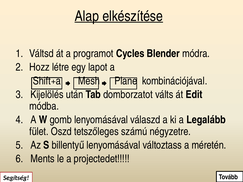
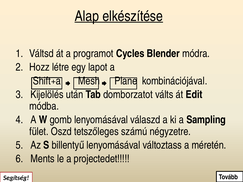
Legalább: Legalább -> Sampling
